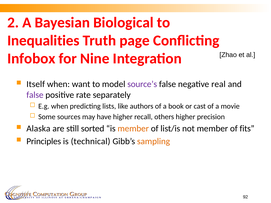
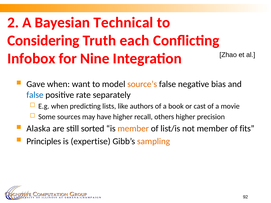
Biological: Biological -> Technical
Inequalities: Inequalities -> Considering
page: page -> each
Itself: Itself -> Gave
source’s colour: purple -> orange
real: real -> bias
false at (35, 95) colour: purple -> blue
technical: technical -> expertise
